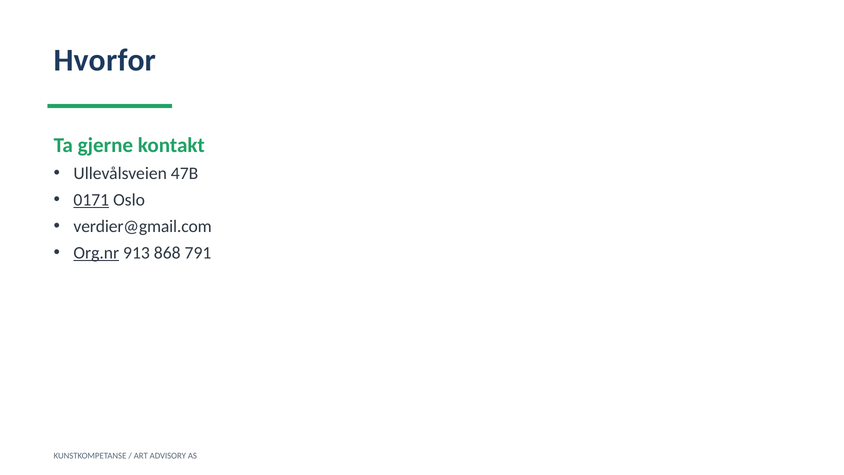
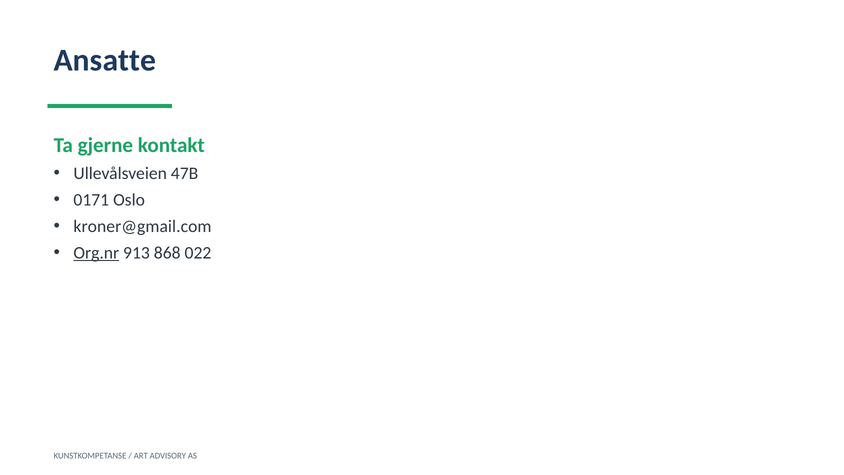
Hvorfor: Hvorfor -> Ansatte
0171 underline: present -> none
verdier@gmail.com: verdier@gmail.com -> kroner@gmail.com
791: 791 -> 022
